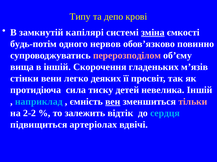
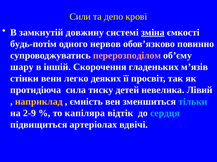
Типу: Типу -> Сили
капілярі: капілярі -> довжину
вища: вища -> шару
невелика Іншій: Іншій -> Лівий
наприклад colour: light blue -> yellow
вен underline: present -> none
тільки colour: pink -> light blue
2-2: 2-2 -> 2-9
залежить: залежить -> капіляра
